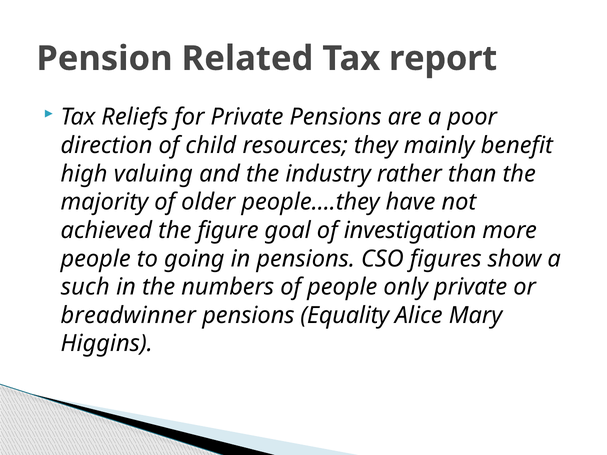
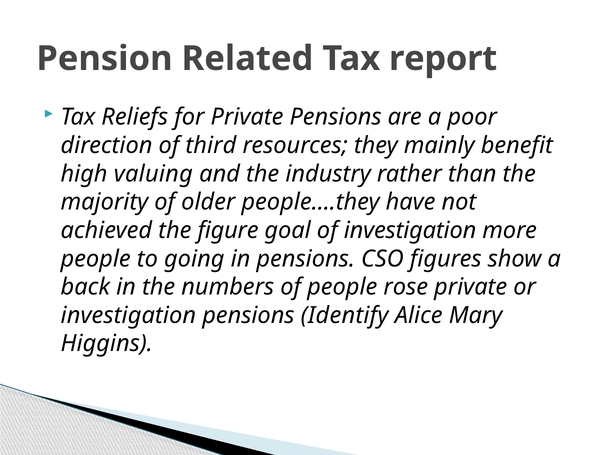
child: child -> third
such: such -> back
only: only -> rose
breadwinner at (128, 316): breadwinner -> investigation
Equality: Equality -> Identify
